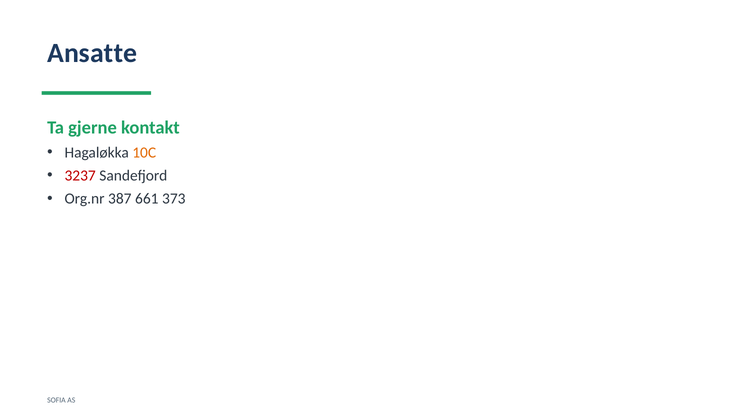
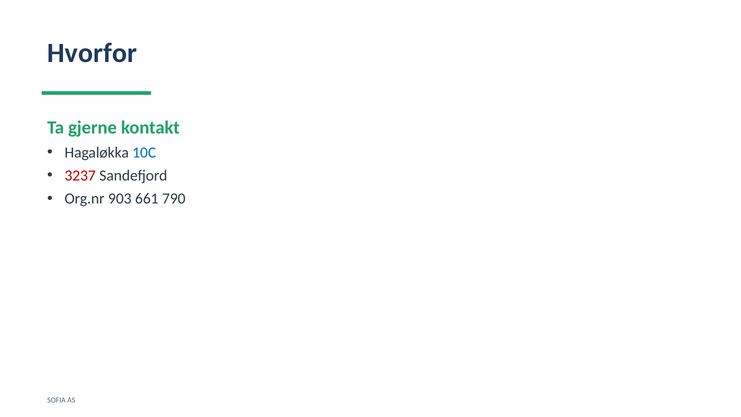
Ansatte: Ansatte -> Hvorfor
10C colour: orange -> blue
387: 387 -> 903
373: 373 -> 790
